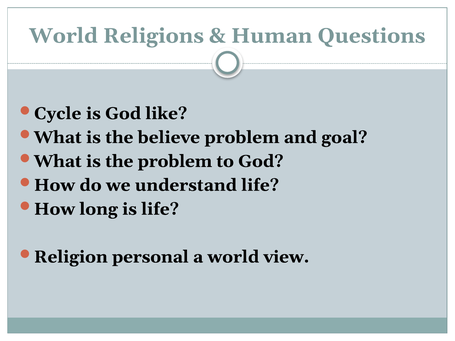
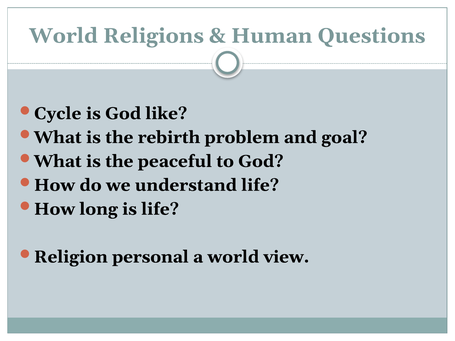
believe: believe -> rebirth
the problem: problem -> peaceful
